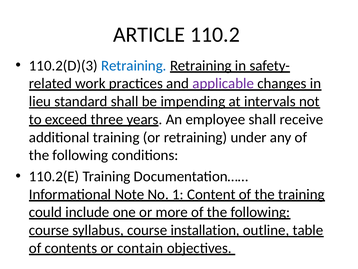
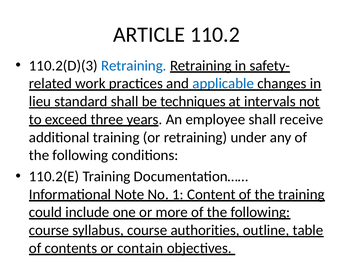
applicable colour: purple -> blue
impending: impending -> techniques
installation: installation -> authorities
